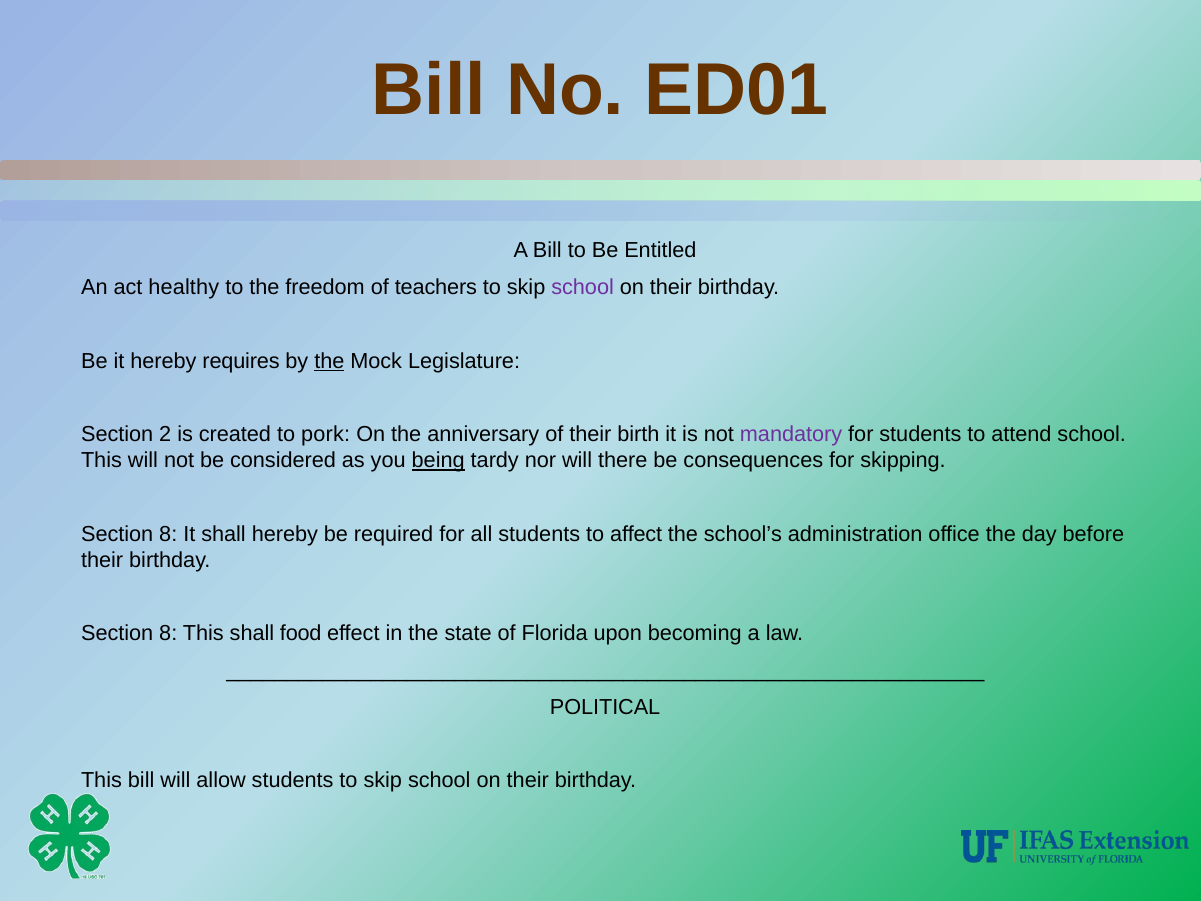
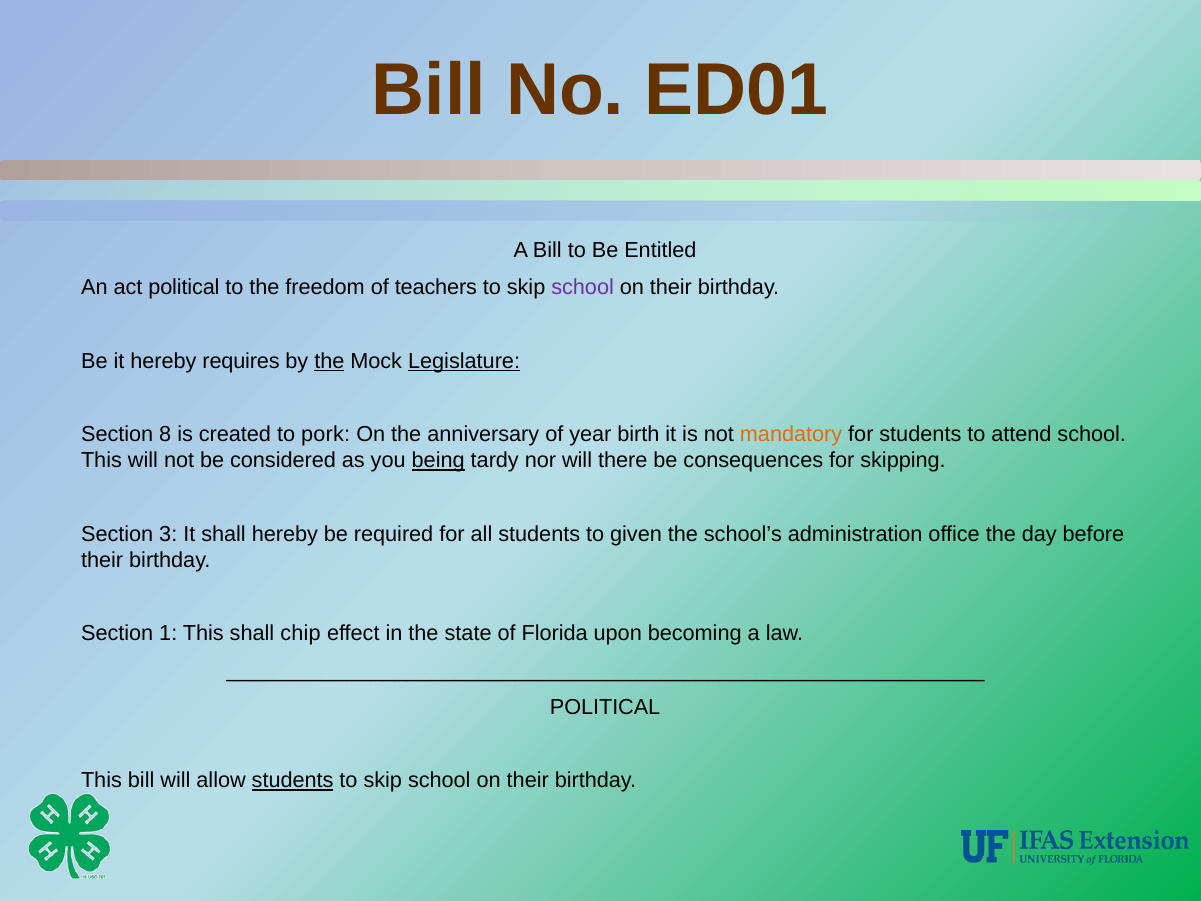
act healthy: healthy -> political
Legislature underline: none -> present
2: 2 -> 8
of their: their -> year
mandatory colour: purple -> orange
8 at (168, 534): 8 -> 3
affect: affect -> given
8 at (168, 633): 8 -> 1
food: food -> chip
students at (293, 780) underline: none -> present
